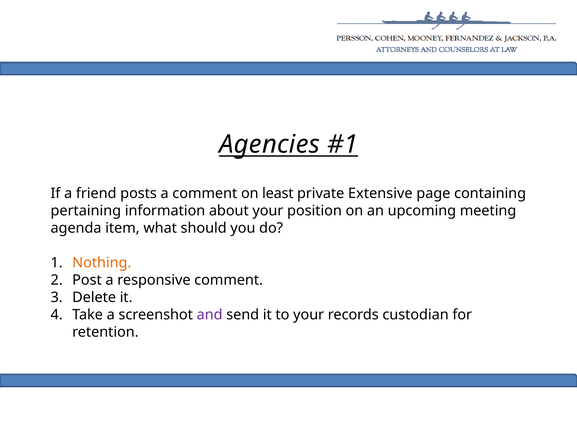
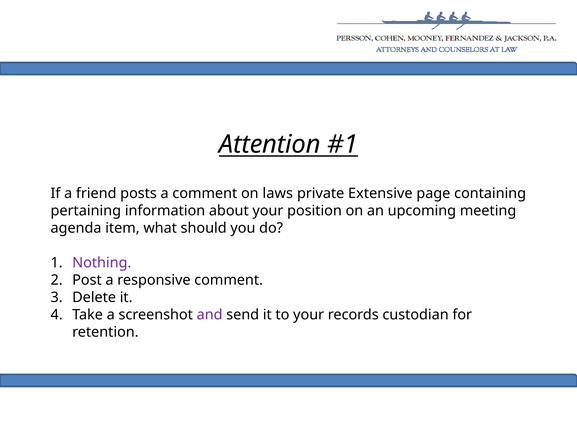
Agencies: Agencies -> Attention
least: least -> laws
Nothing colour: orange -> purple
